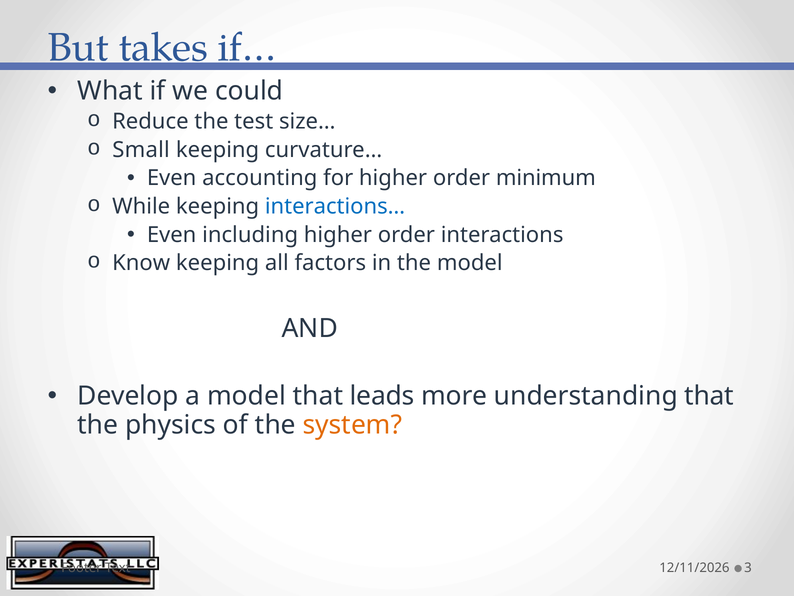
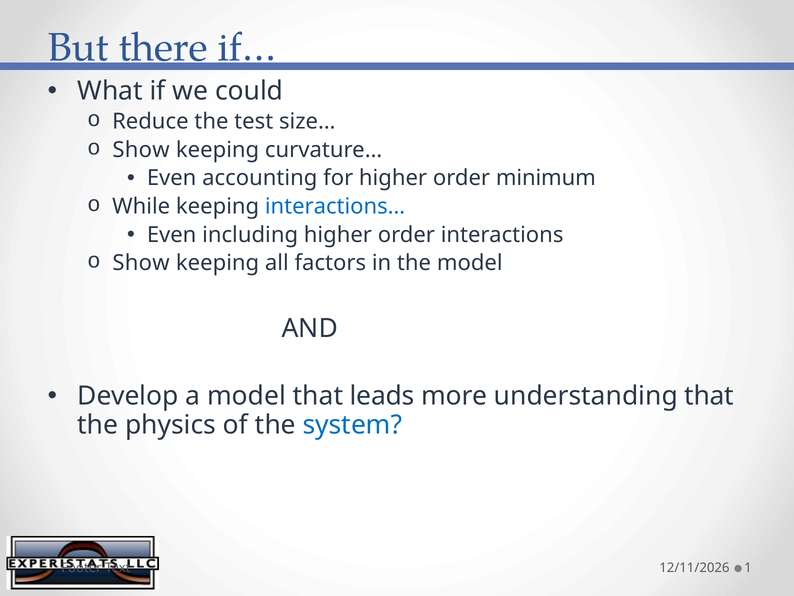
takes: takes -> there
Small at (141, 150): Small -> Show
Know at (141, 263): Know -> Show
system colour: orange -> blue
3: 3 -> 1
